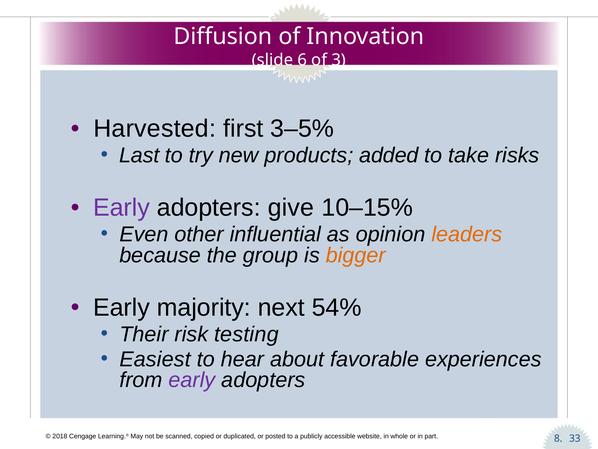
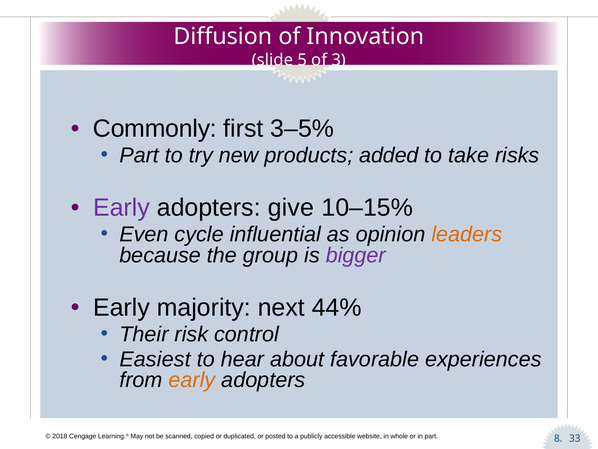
6: 6 -> 5
Harvested: Harvested -> Commonly
Last at (139, 155): Last -> Part
other: other -> cycle
bigger colour: orange -> purple
54%: 54% -> 44%
testing: testing -> control
early at (192, 380) colour: purple -> orange
